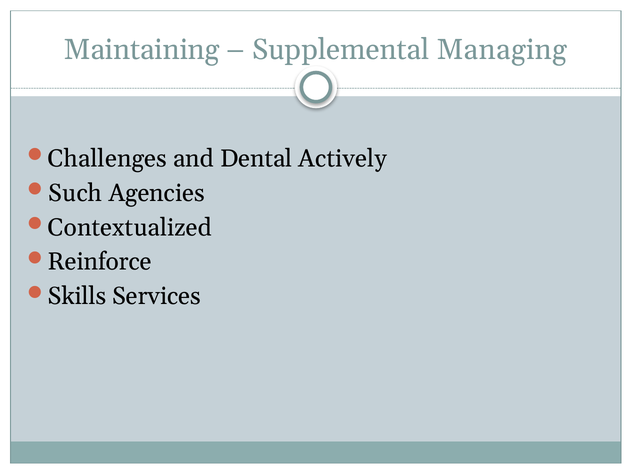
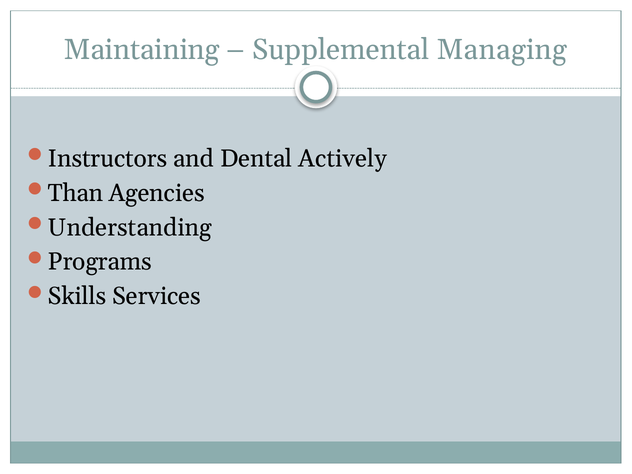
Challenges: Challenges -> Instructors
Such: Such -> Than
Contextualized: Contextualized -> Understanding
Reinforce: Reinforce -> Programs
